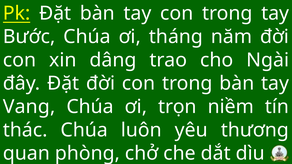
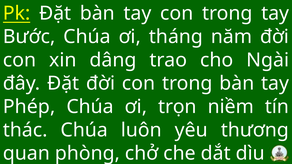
Vang: Vang -> Phép
